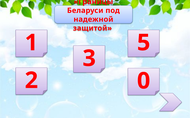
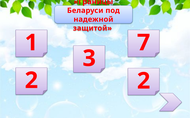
5: 5 -> 7
2 0: 0 -> 2
